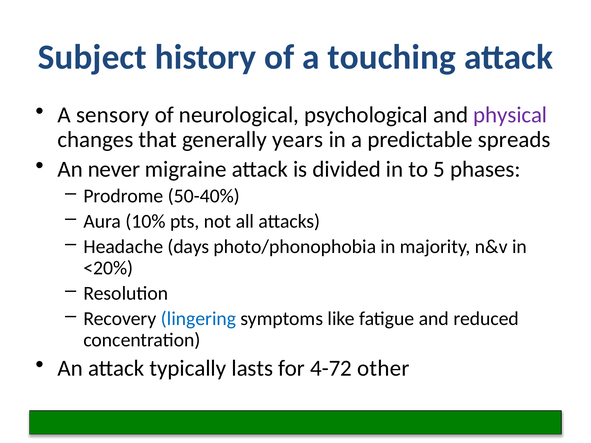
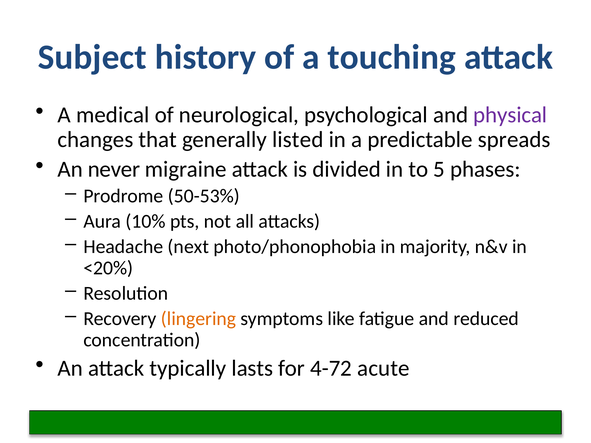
sensory: sensory -> medical
years: years -> listed
50-40%: 50-40% -> 50-53%
days: days -> next
lingering colour: blue -> orange
other: other -> acute
